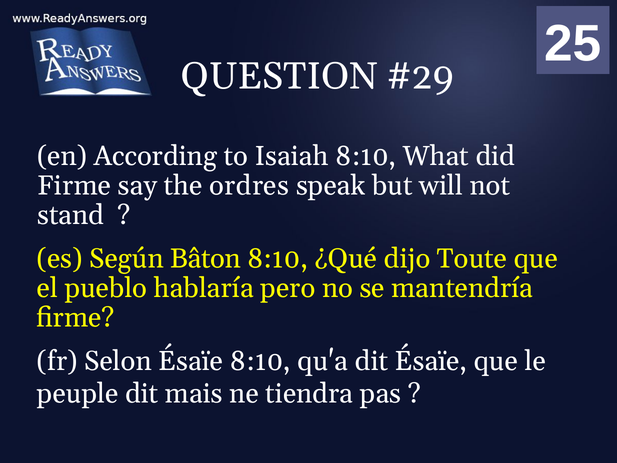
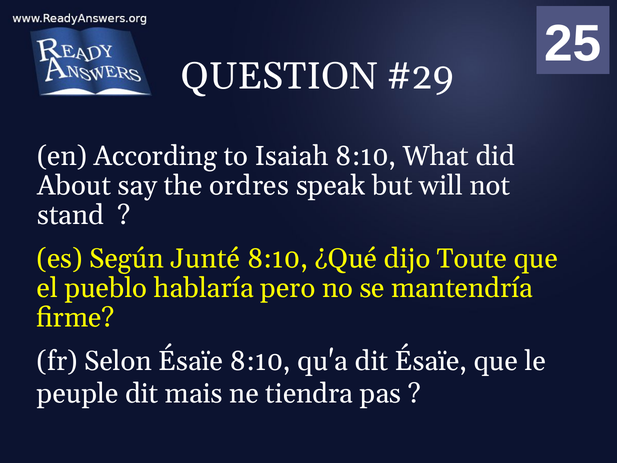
Firme at (74, 186): Firme -> About
Bâton: Bâton -> Junté
